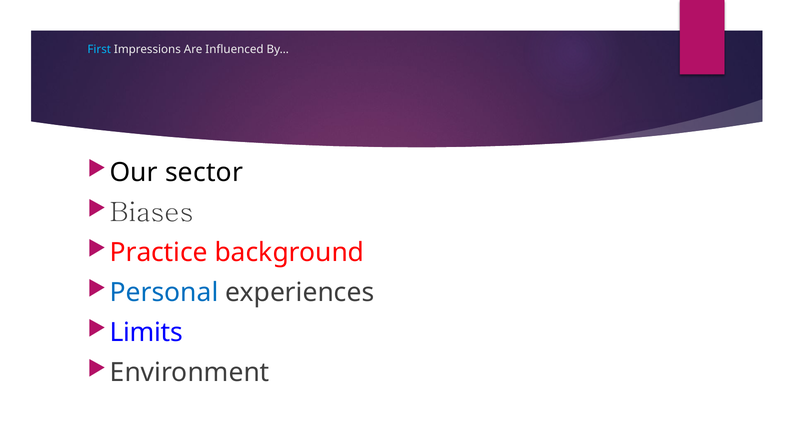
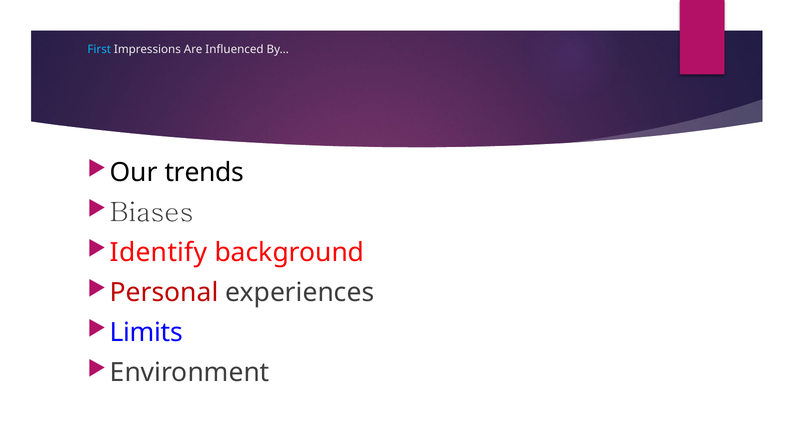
sector: sector -> trends
Practice: Practice -> Identify
Personal colour: blue -> red
